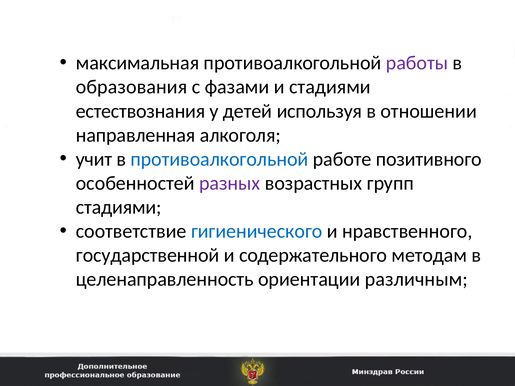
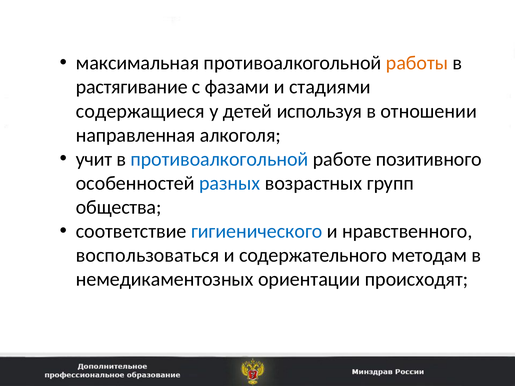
работы colour: purple -> orange
образования: образования -> растягивание
естествознания: естествознания -> содержащиеся
разных colour: purple -> blue
стадиями at (119, 207): стадиями -> общества
государственной: государственной -> воспользоваться
целенаправленность: целенаправленность -> немедикаментозных
различным: различным -> происходят
